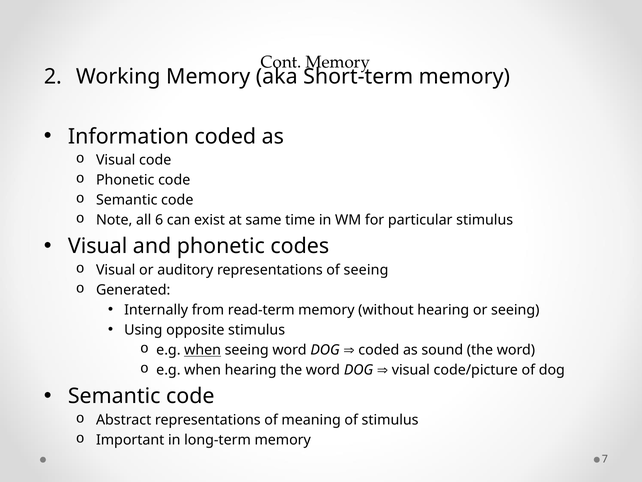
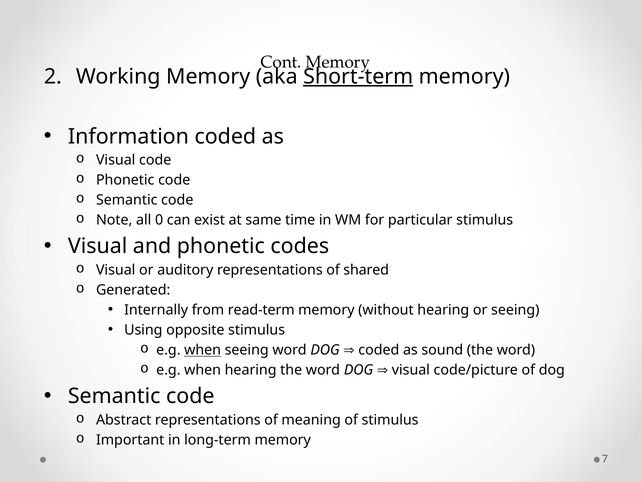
Short-term underline: none -> present
6: 6 -> 0
of seeing: seeing -> shared
